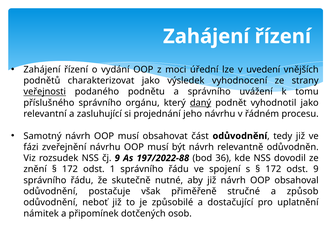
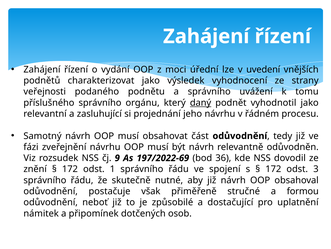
veřejnosti underline: present -> none
197/2022-88: 197/2022-88 -> 197/2022-69
odst 9: 9 -> 3
způsob: způsob -> formou
